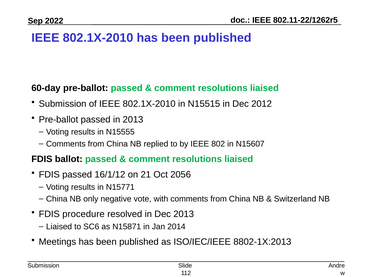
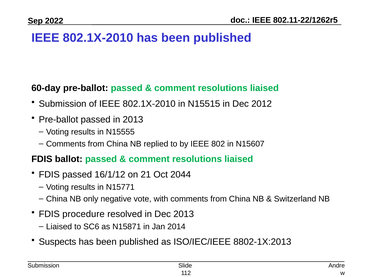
2056: 2056 -> 2044
Meetings: Meetings -> Suspects
